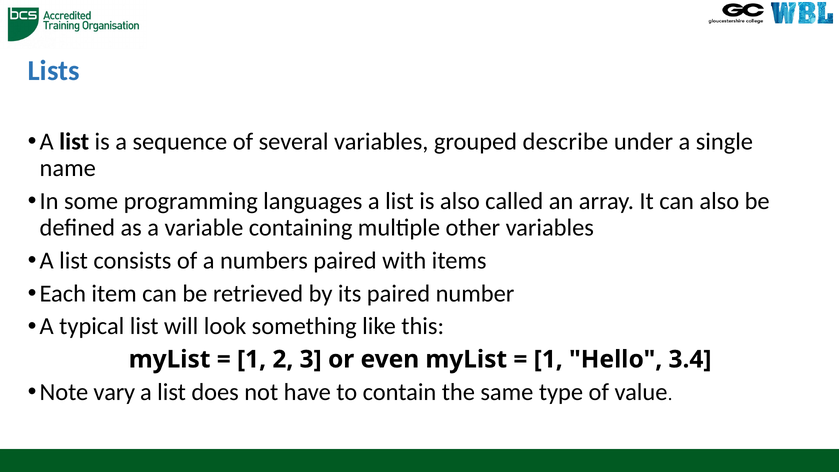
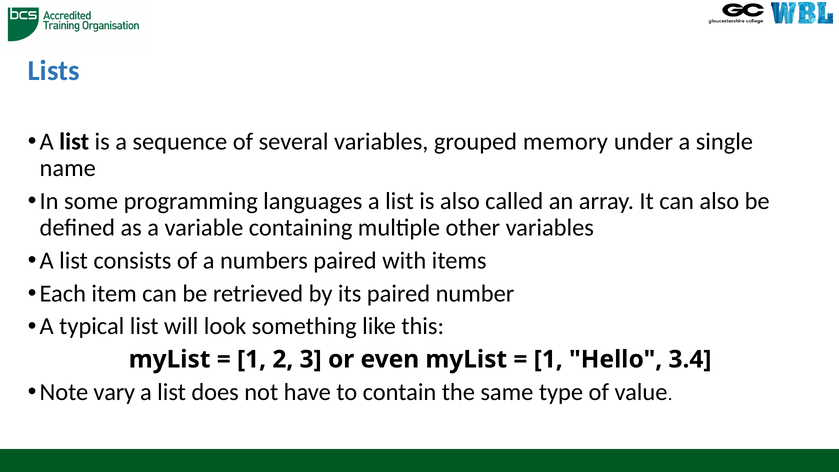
describe: describe -> memory
